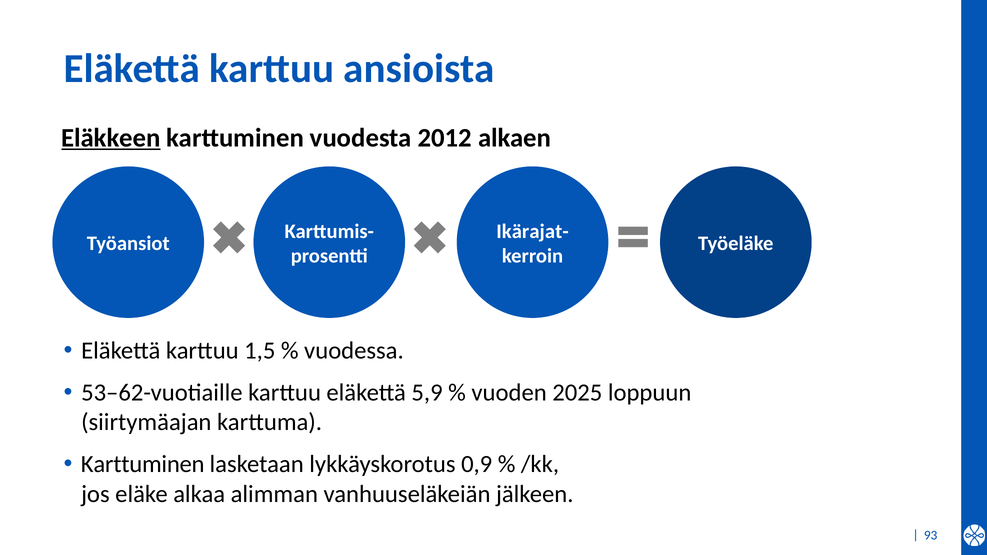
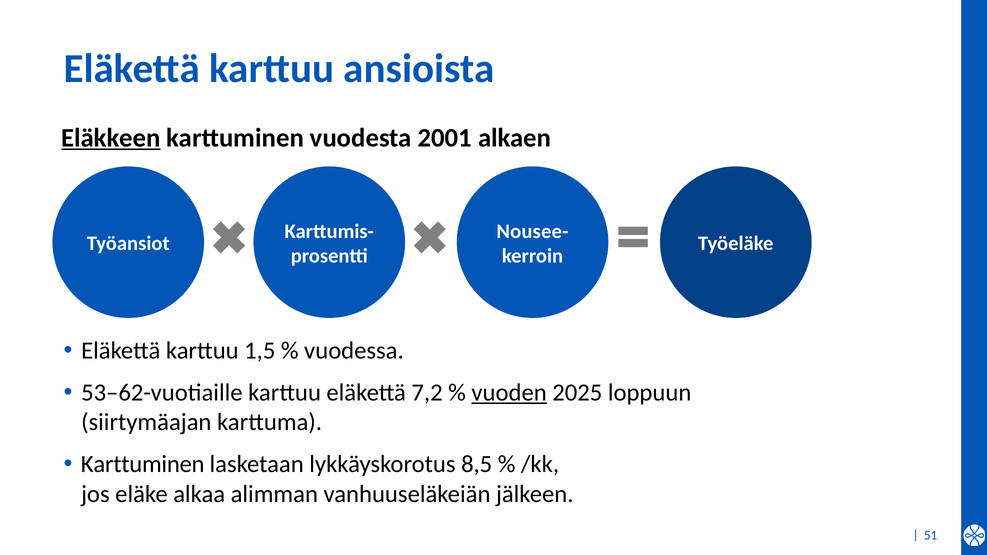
2012: 2012 -> 2001
Ikärajat-: Ikärajat- -> Nousee-
5,9: 5,9 -> 7,2
vuoden underline: none -> present
0,9: 0,9 -> 8,5
93: 93 -> 51
